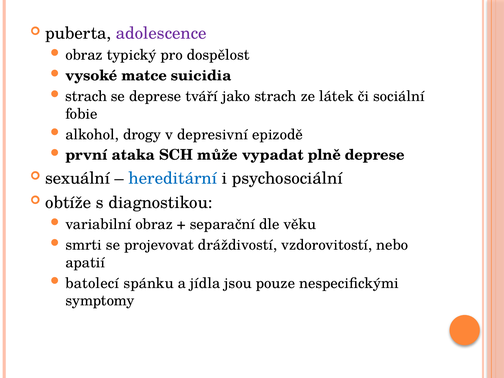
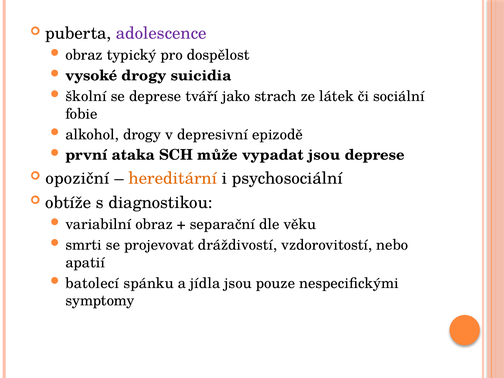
vysoké matce: matce -> drogy
strach at (86, 96): strach -> školní
vypadat plně: plně -> jsou
sexuální: sexuální -> opoziční
hereditární colour: blue -> orange
